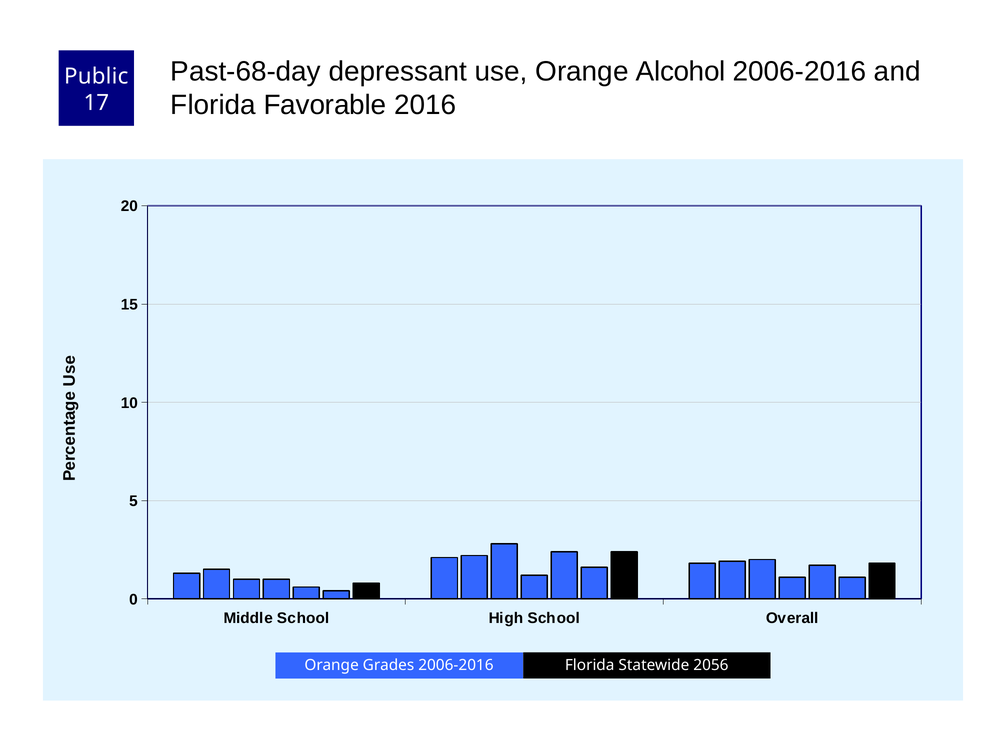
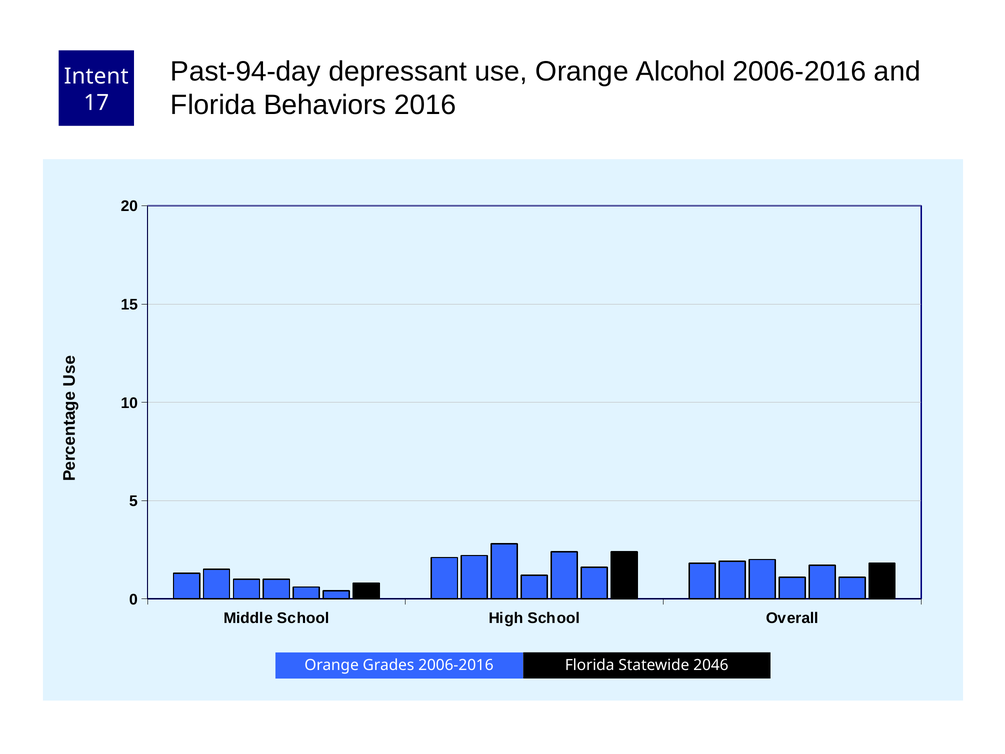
Past-68-day: Past-68-day -> Past-94-day
Public: Public -> Intent
Favorable: Favorable -> Behaviors
2056: 2056 -> 2046
